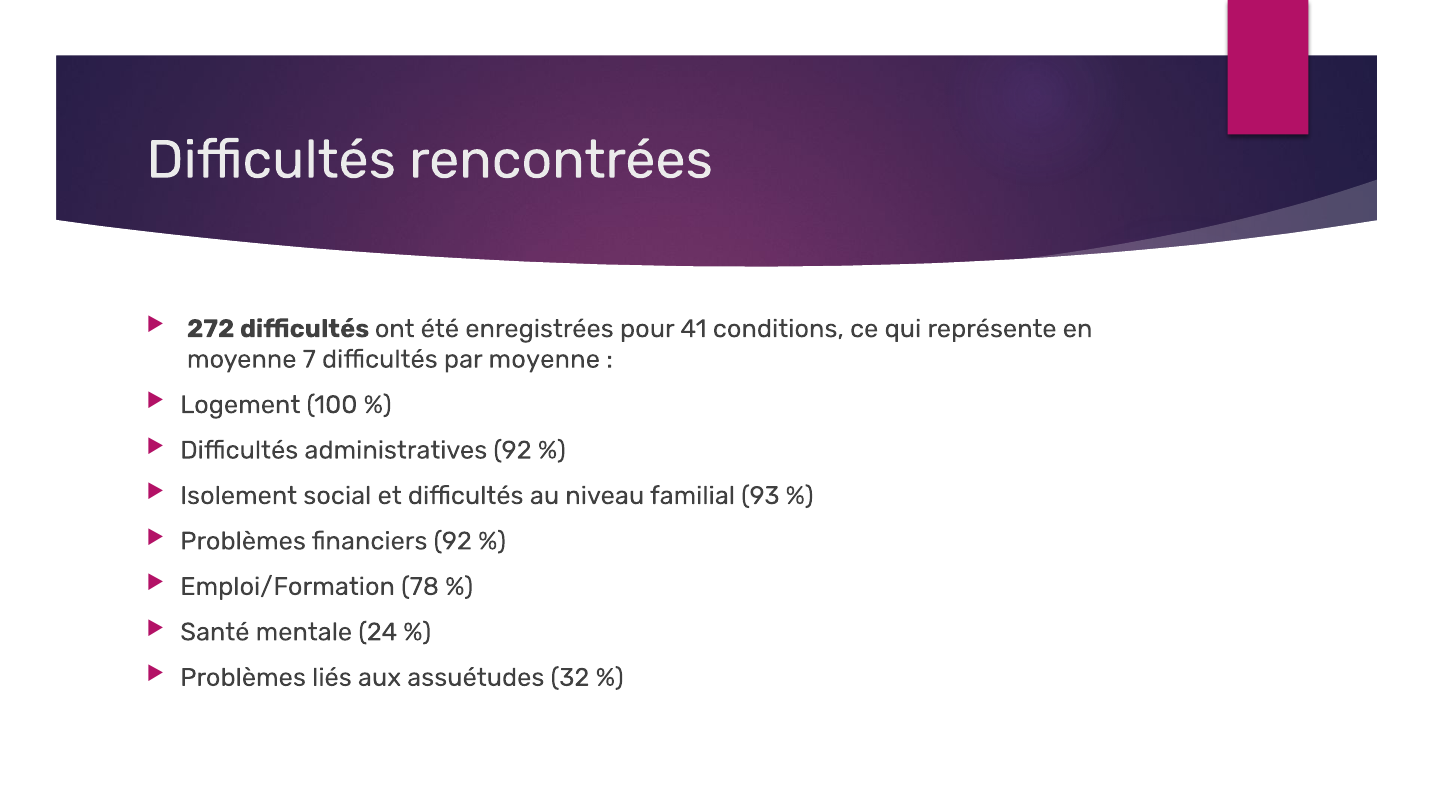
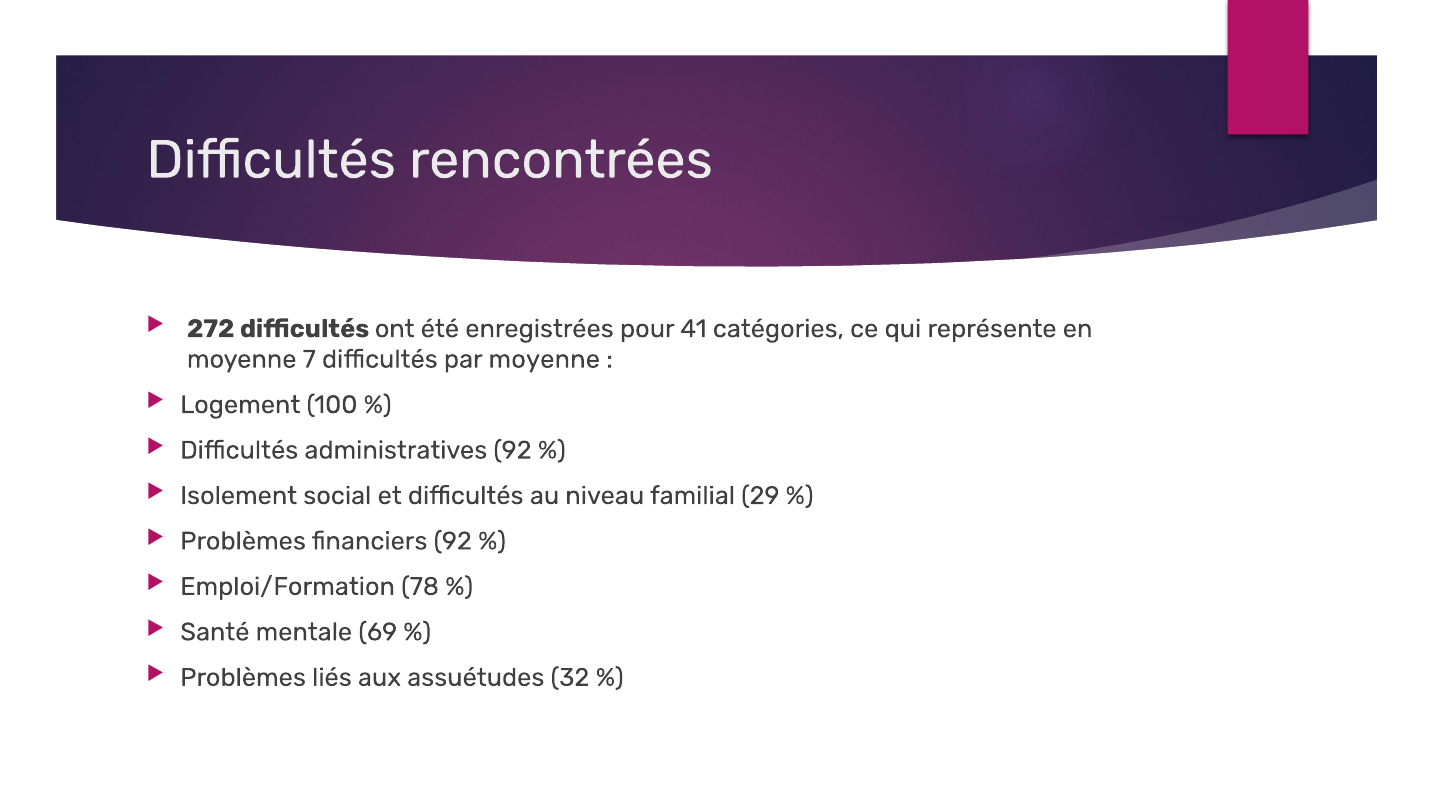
conditions: conditions -> catégories
93: 93 -> 29
24: 24 -> 69
